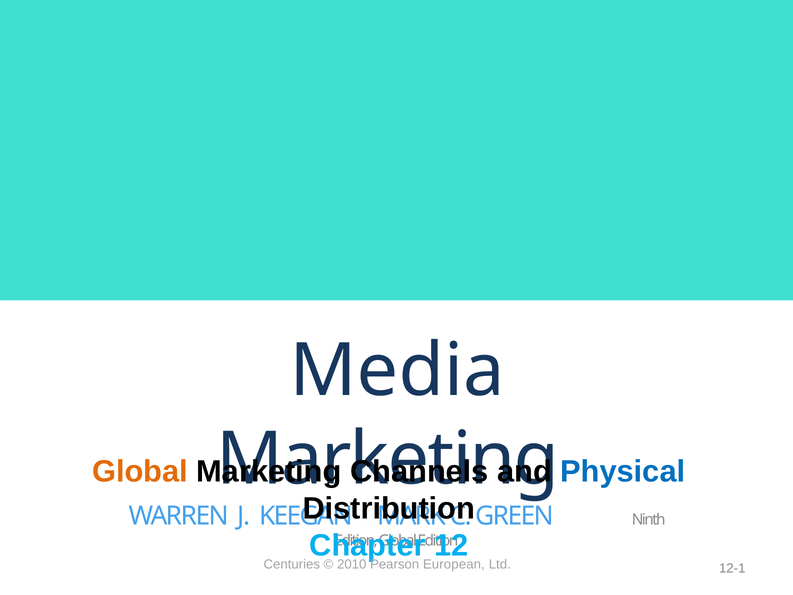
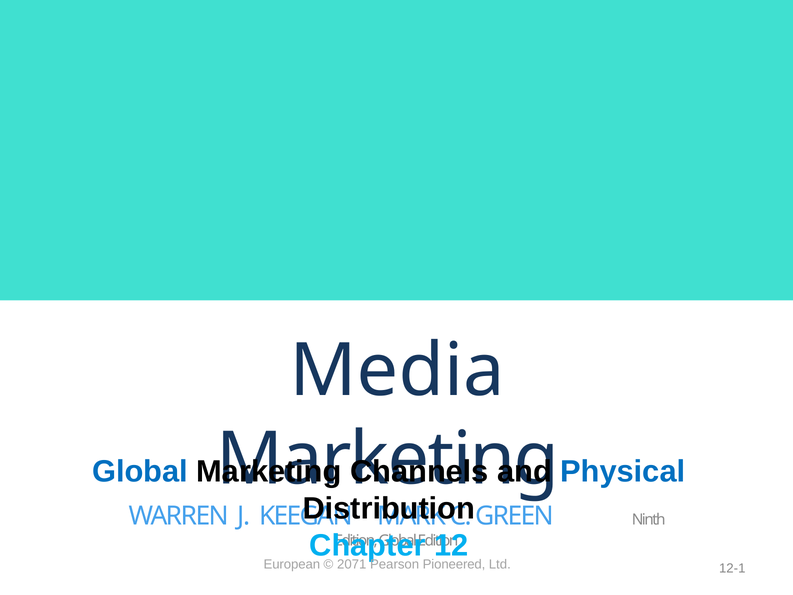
Global at (140, 471) colour: orange -> blue
Centuries: Centuries -> European
2010: 2010 -> 2071
European: European -> Pioneered
